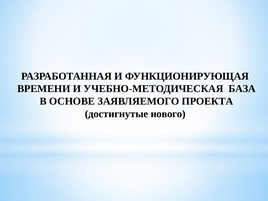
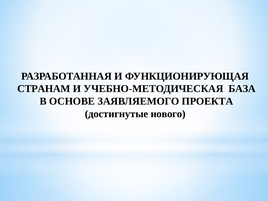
ВРЕМЕНИ: ВРЕМЕНИ -> СТРАНАМ
